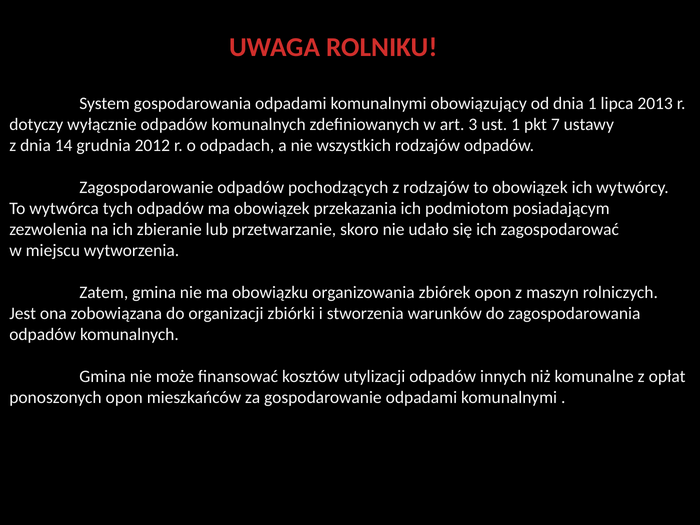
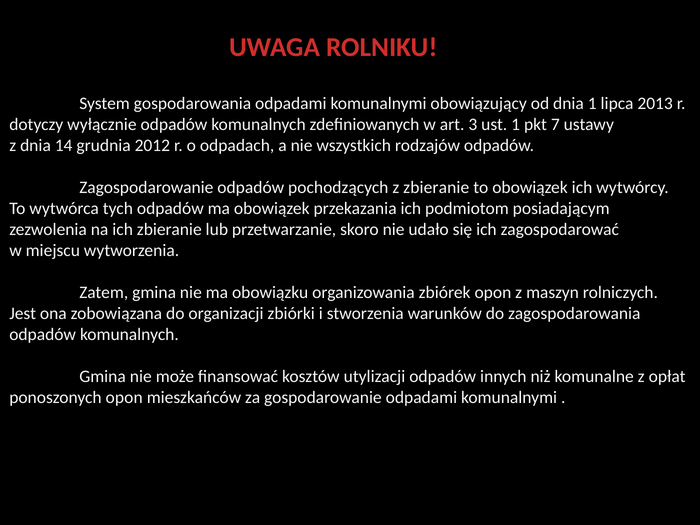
z rodzajów: rodzajów -> zbieranie
